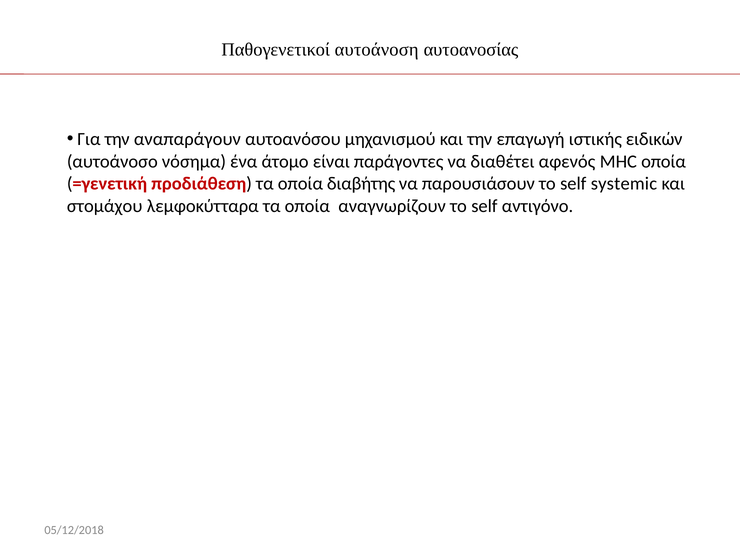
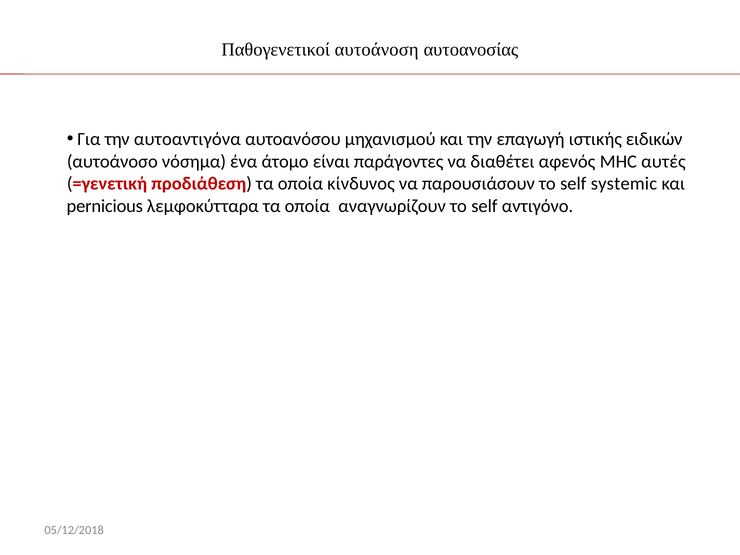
αναπαράγουν: αναπαράγουν -> αυτοαντιγόνα
MHC οποία: οποία -> αυτές
διαβήτης: διαβήτης -> κίνδυνος
στομάχου: στομάχου -> pernicious
